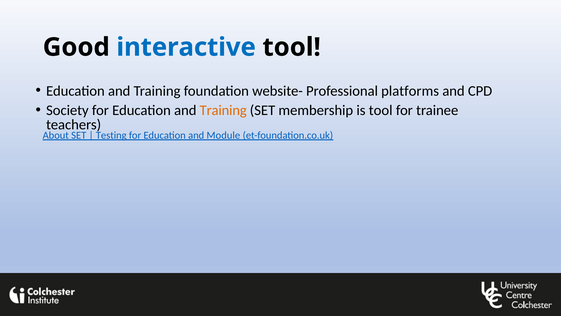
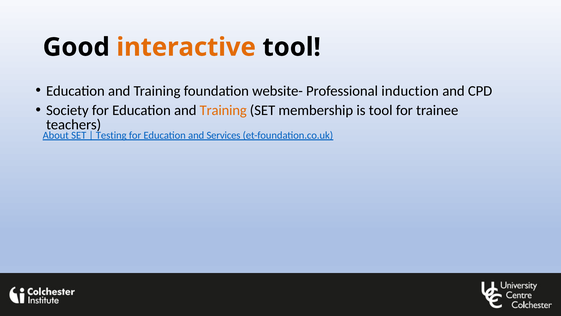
interactive colour: blue -> orange
platforms: platforms -> induction
Module: Module -> Services
